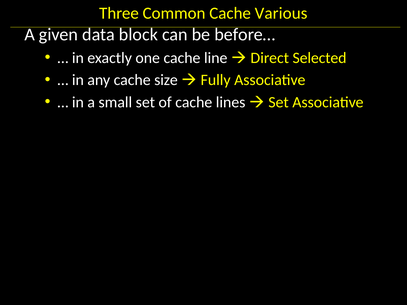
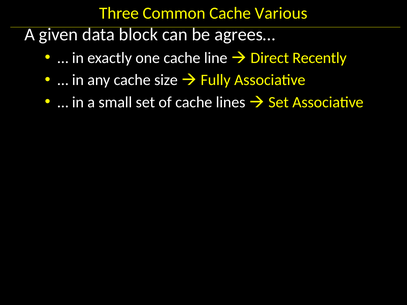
before…: before… -> agrees…
Selected: Selected -> Recently
